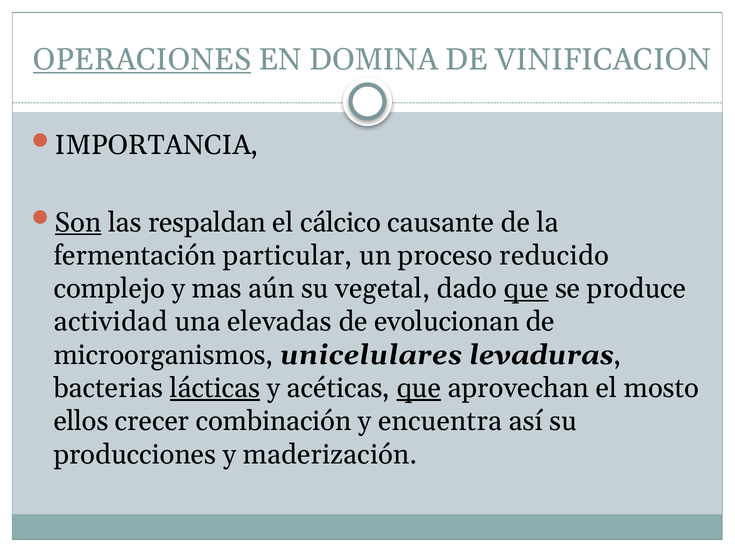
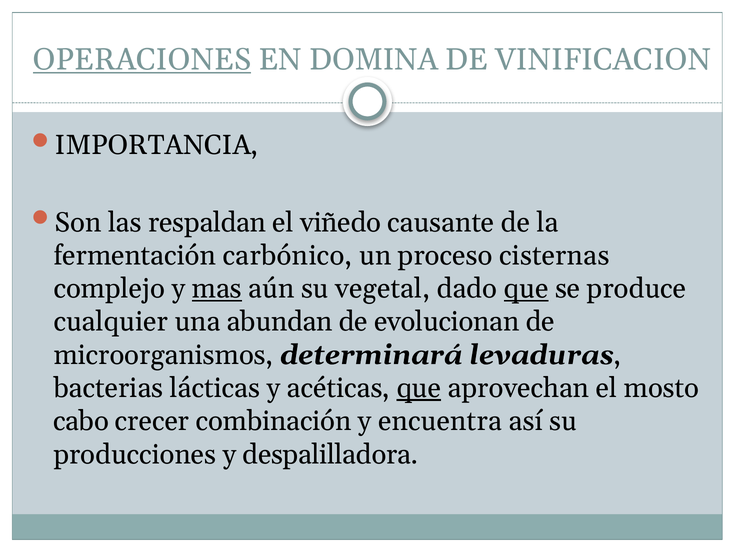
Son underline: present -> none
cálcico: cálcico -> viñedo
particular: particular -> carbónico
reducido: reducido -> cisternas
mas underline: none -> present
actividad: actividad -> cualquier
elevadas: elevadas -> abundan
unicelulares: unicelulares -> determinará
lácticas underline: present -> none
ellos: ellos -> cabo
maderización: maderización -> despalilladora
